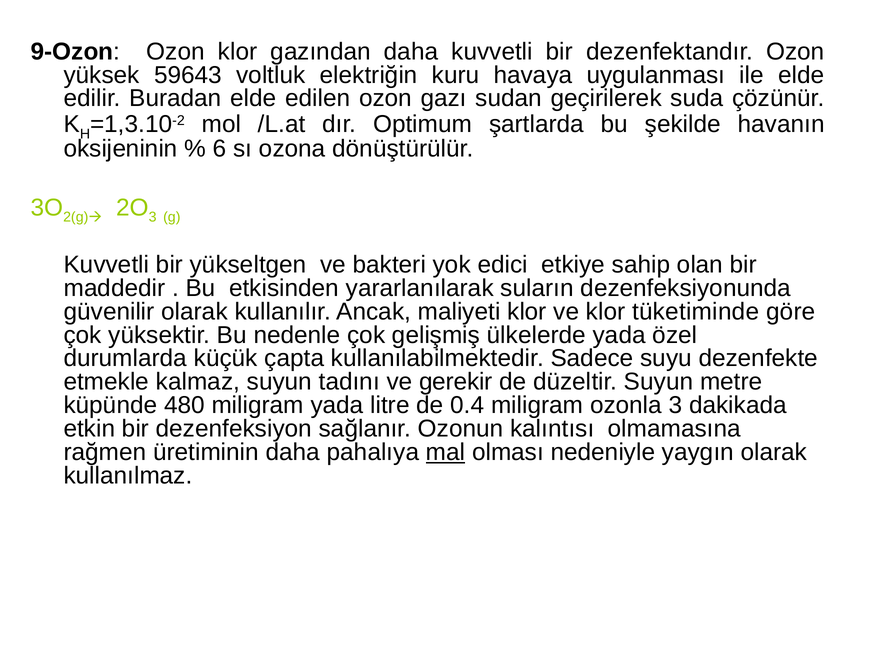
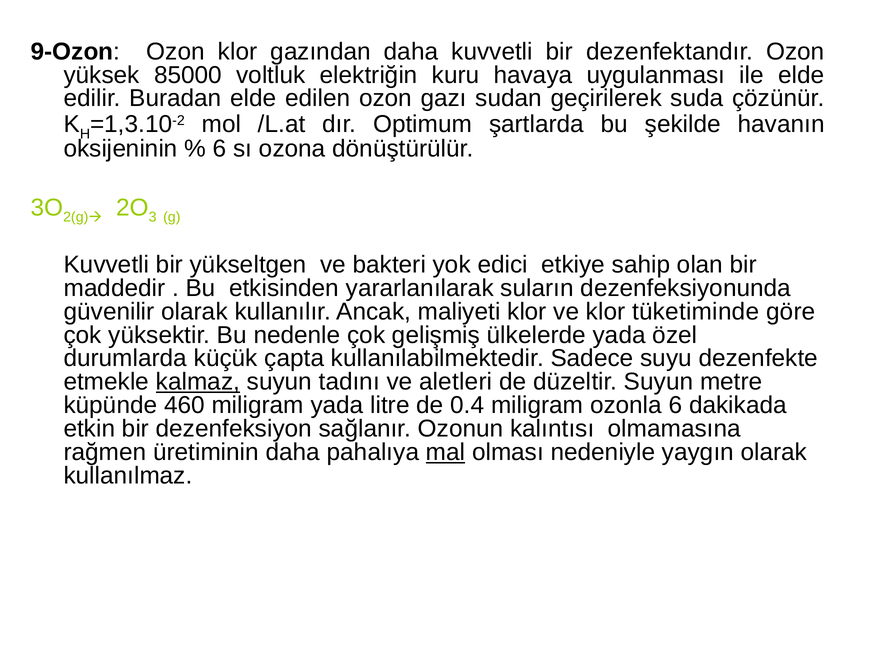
59643: 59643 -> 85000
kalmaz underline: none -> present
gerekir: gerekir -> aletleri
480: 480 -> 460
ozonla 3: 3 -> 6
